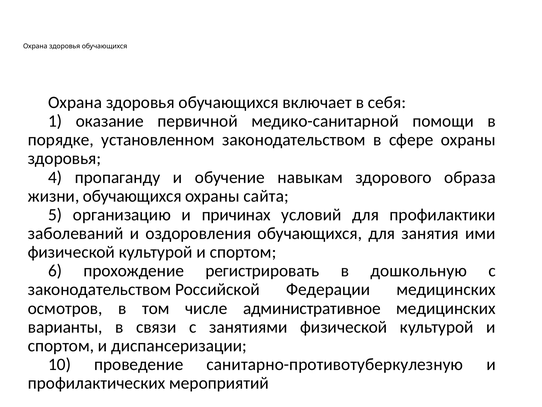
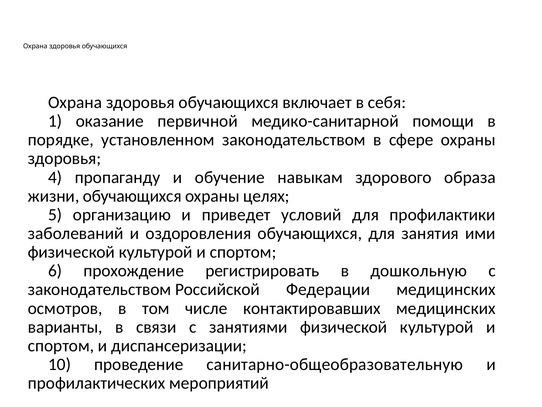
сайта: сайта -> целях
причинах: причинах -> приведет
административное: административное -> контактировавших
санитарно-противотуберкулезную: санитарно-противотуберкулезную -> санитарно-общеобразовательную
